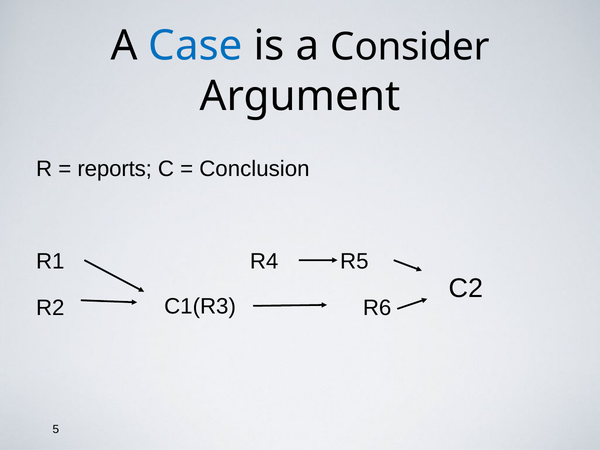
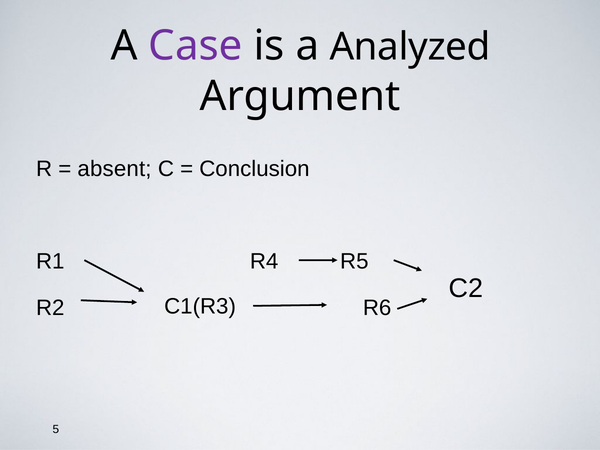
Case colour: blue -> purple
Consider: Consider -> Analyzed
reports: reports -> absent
